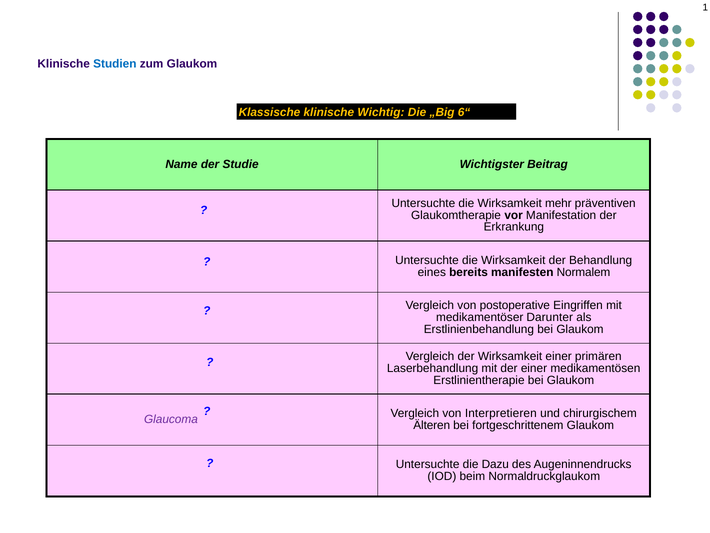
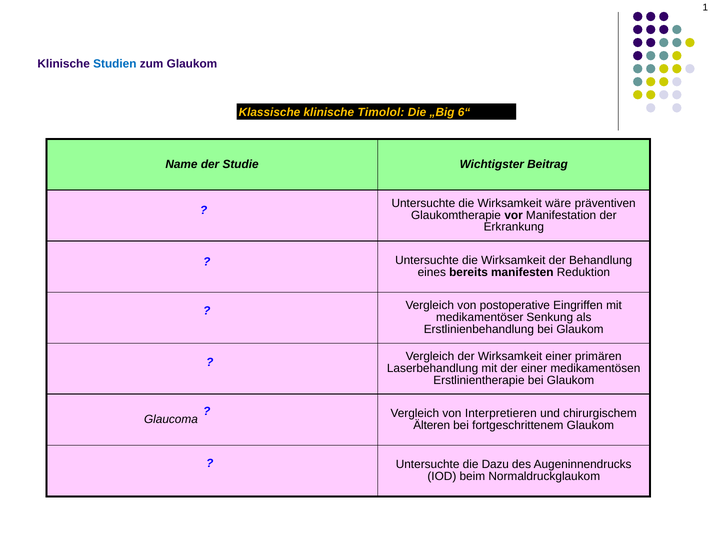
Wichtig: Wichtig -> Timolol
mehr: mehr -> wäre
Normalem: Normalem -> Reduktion
Darunter: Darunter -> Senkung
Glaucoma at (171, 419) colour: purple -> black
